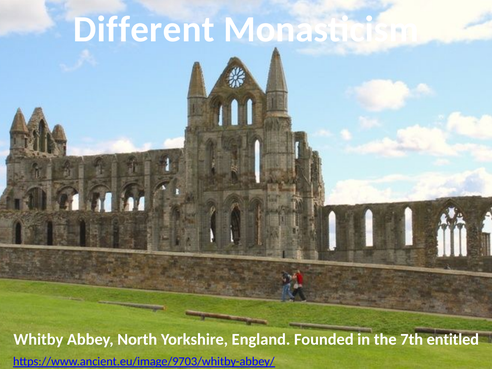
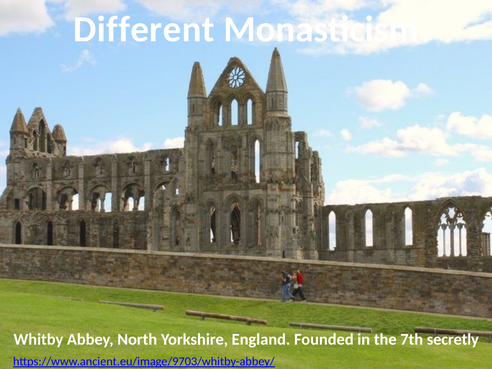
entitled: entitled -> secretly
